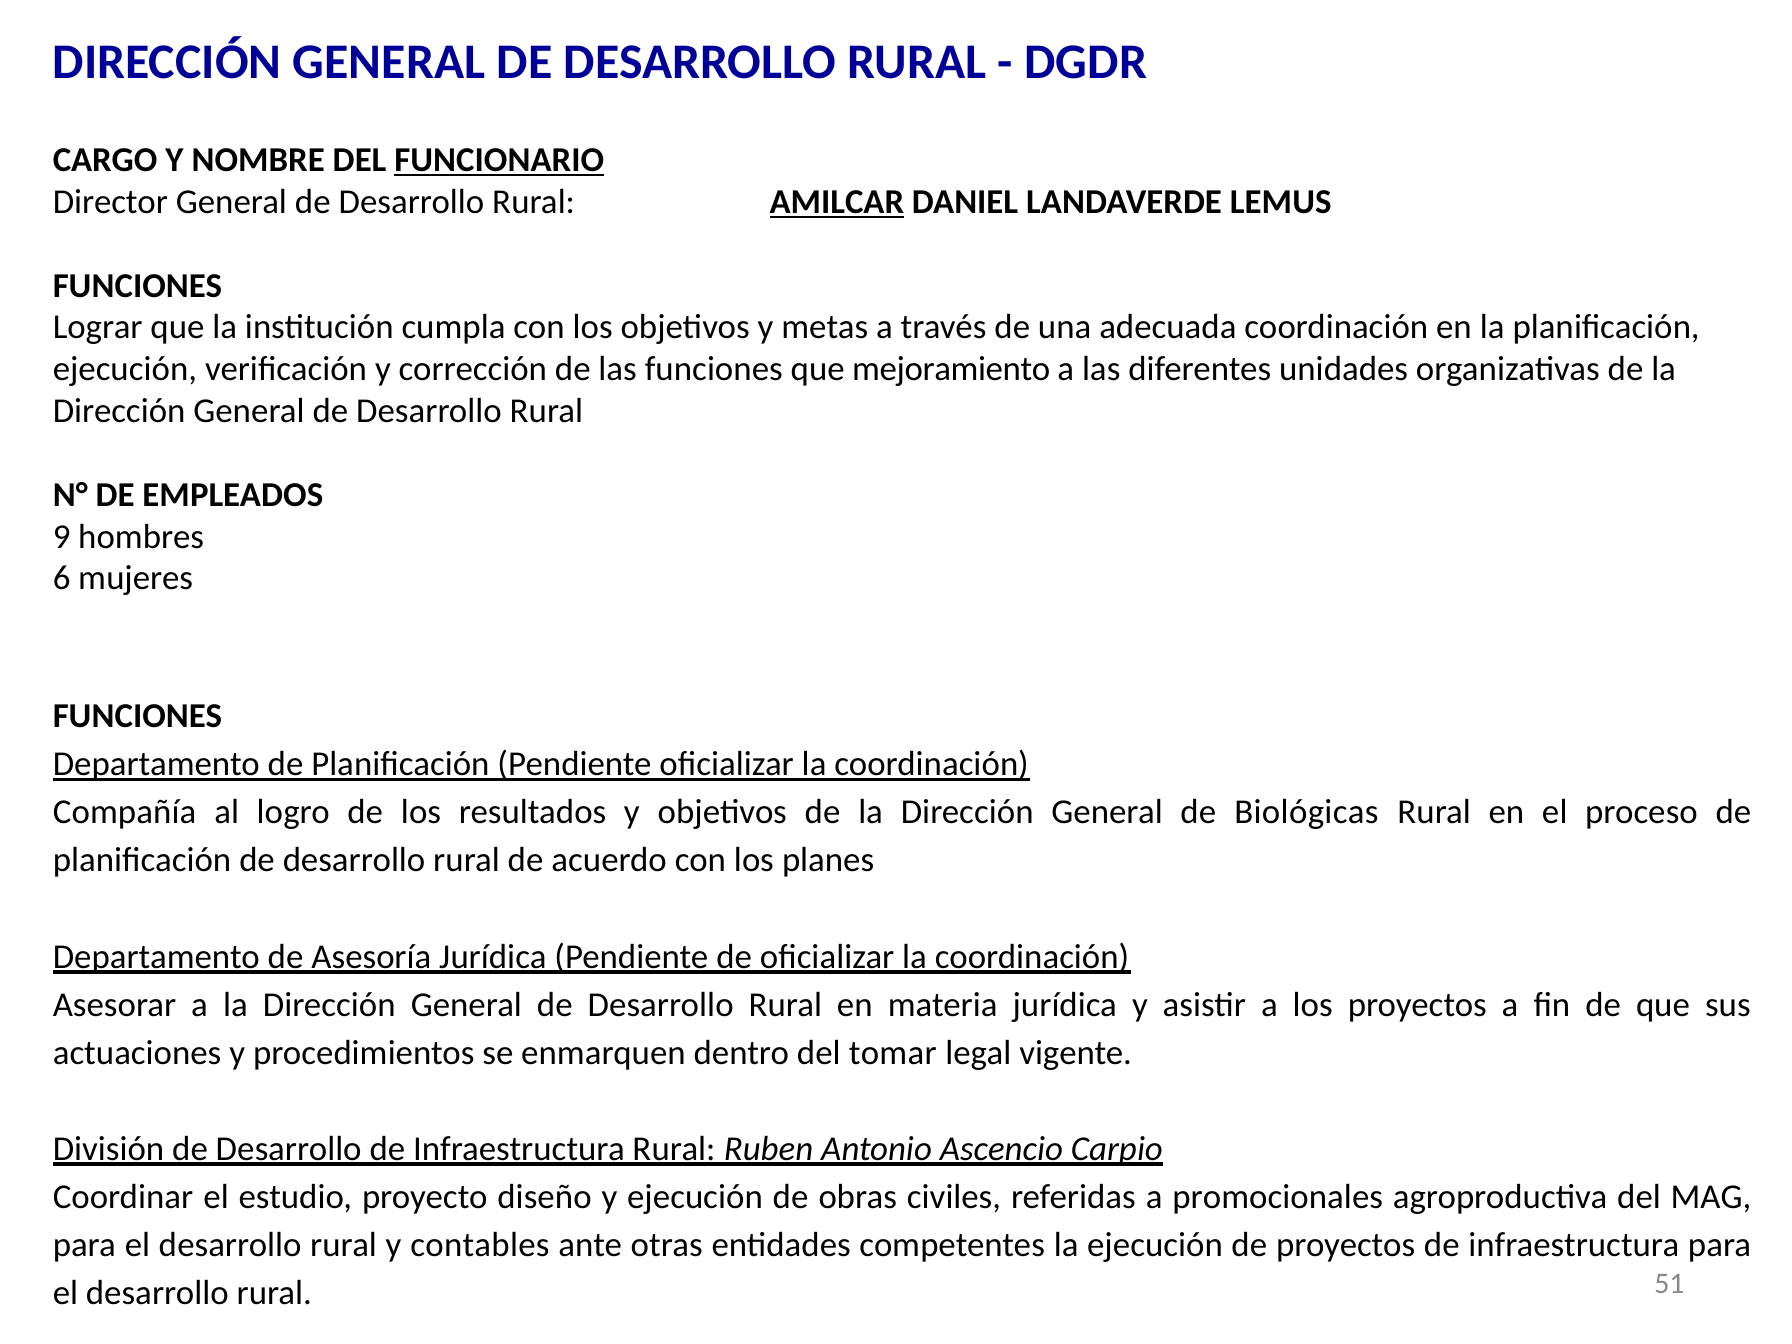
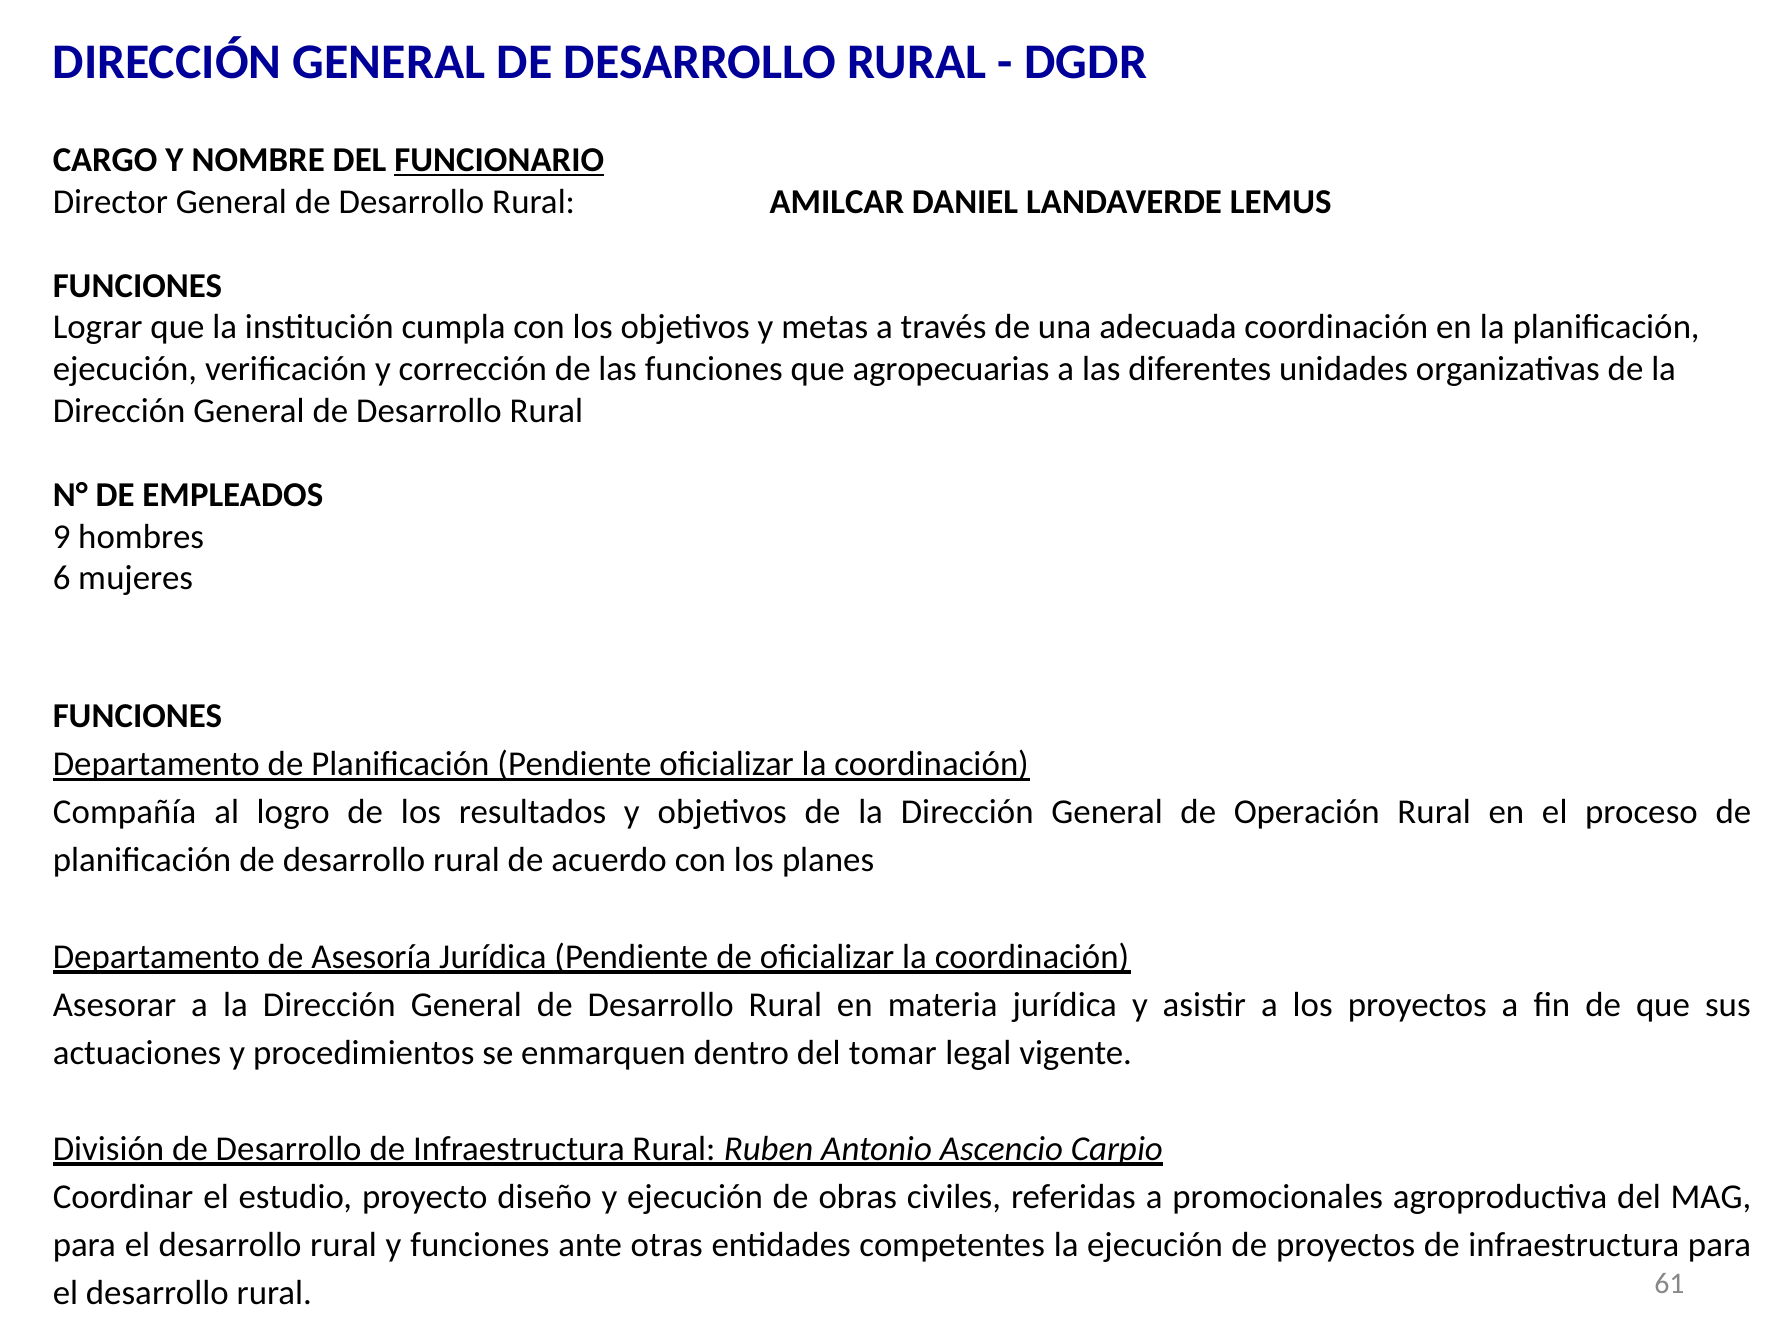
AMILCAR underline: present -> none
mejoramiento: mejoramiento -> agropecuarias
Biológicas: Biológicas -> Operación
y contables: contables -> funciones
51: 51 -> 61
